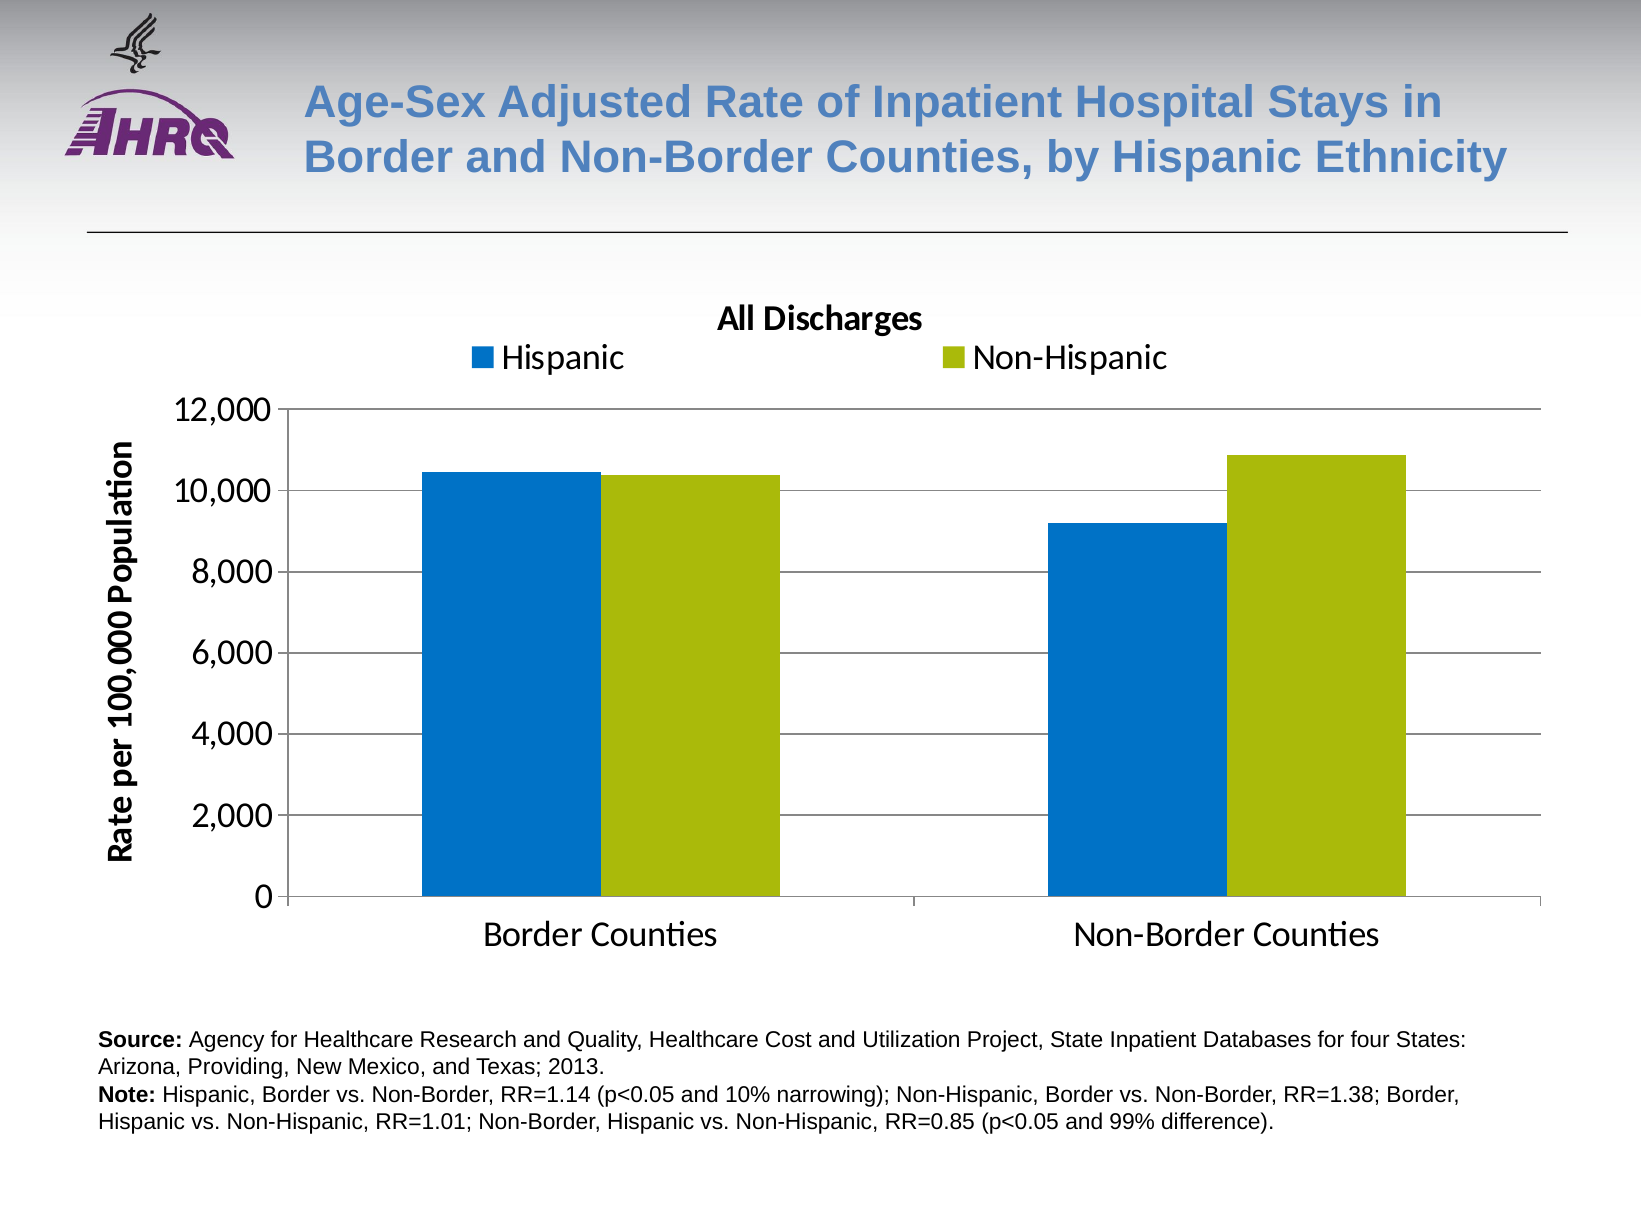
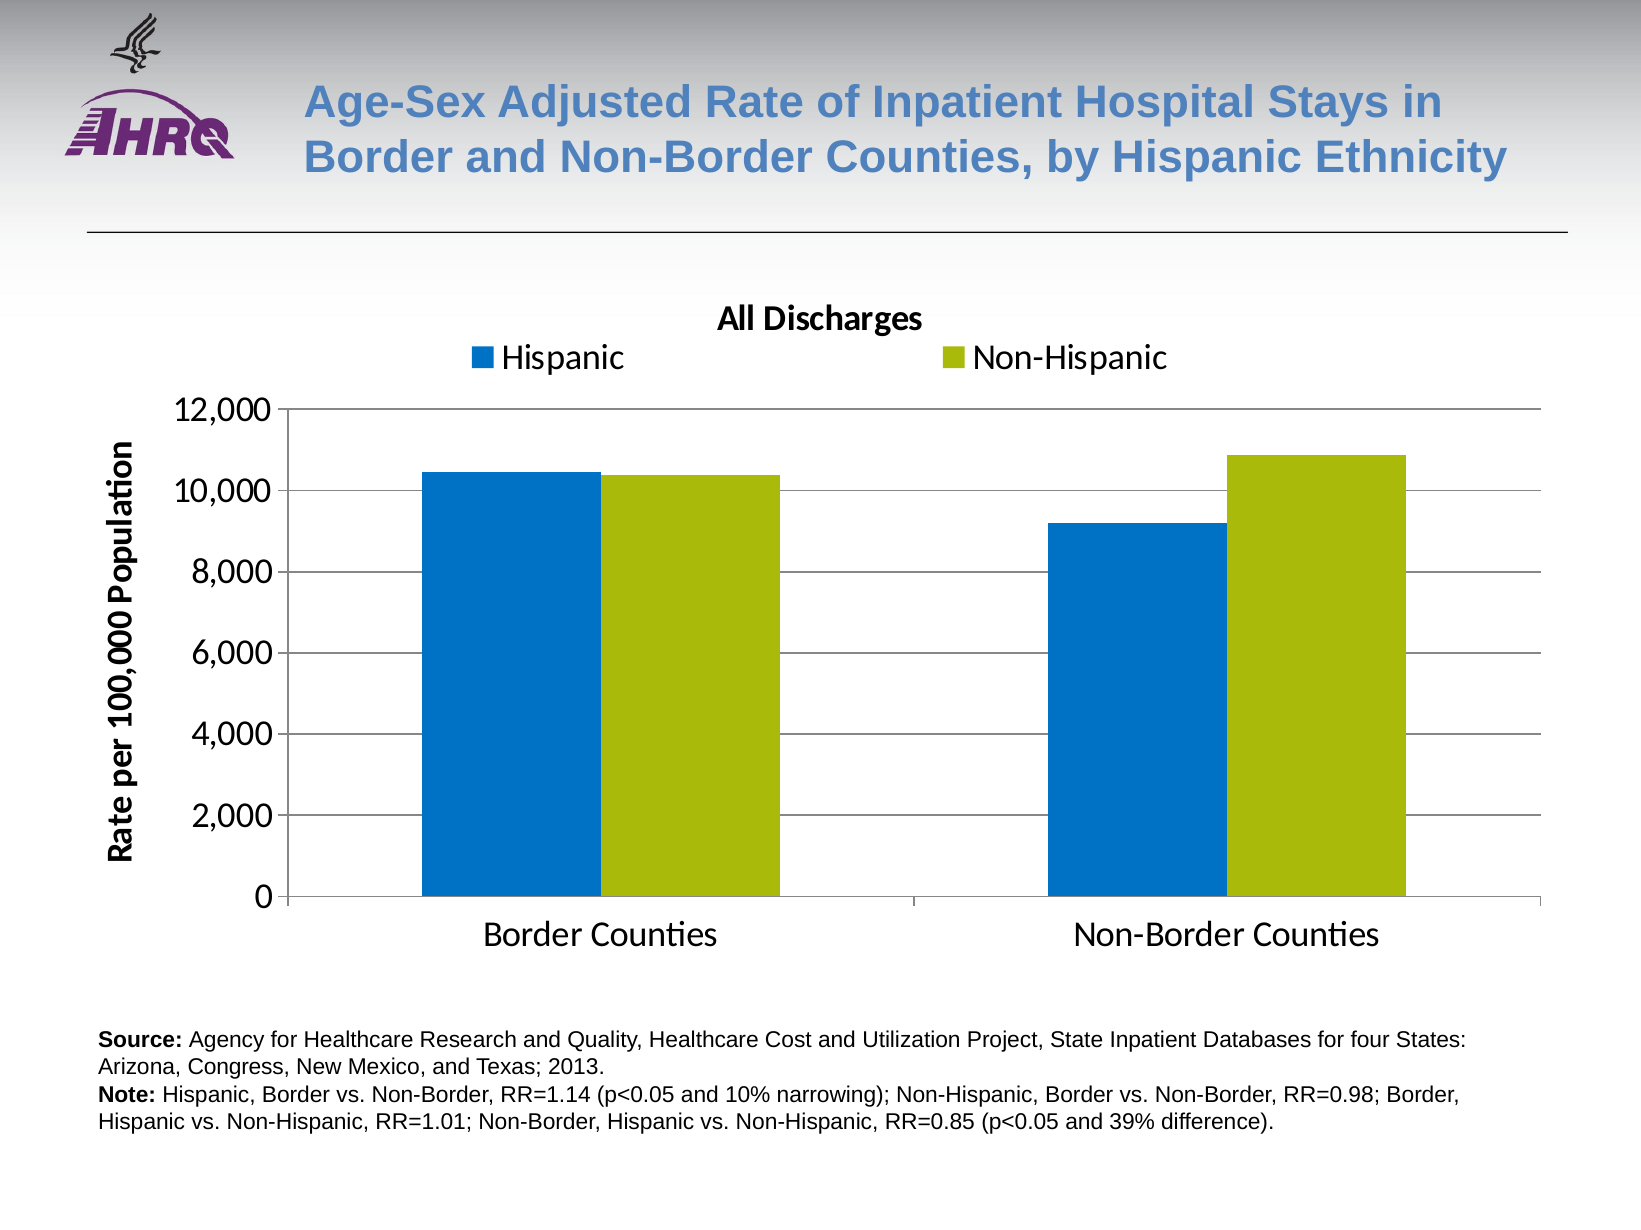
Providing: Providing -> Congress
RR=1.38: RR=1.38 -> RR=0.98
99%: 99% -> 39%
